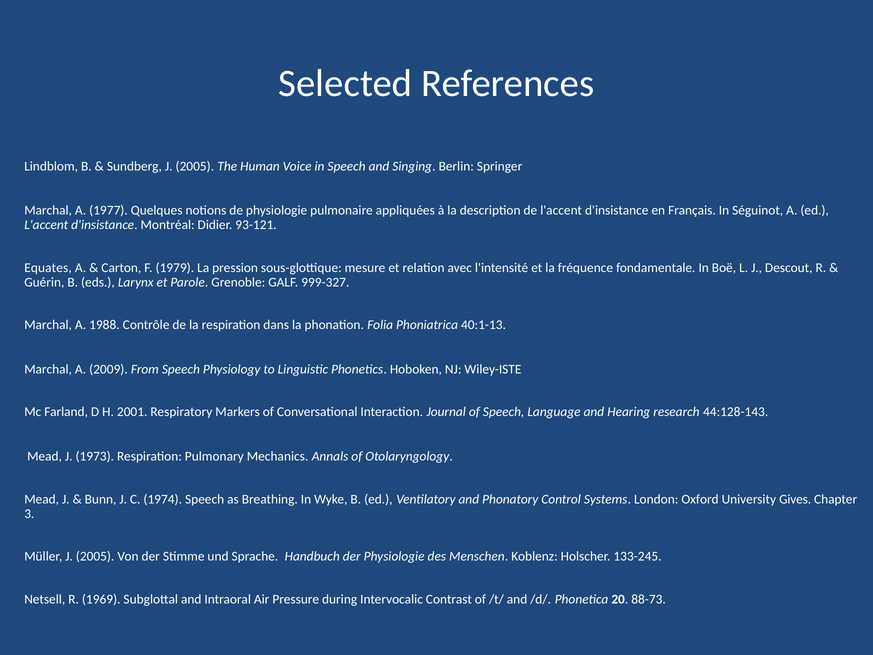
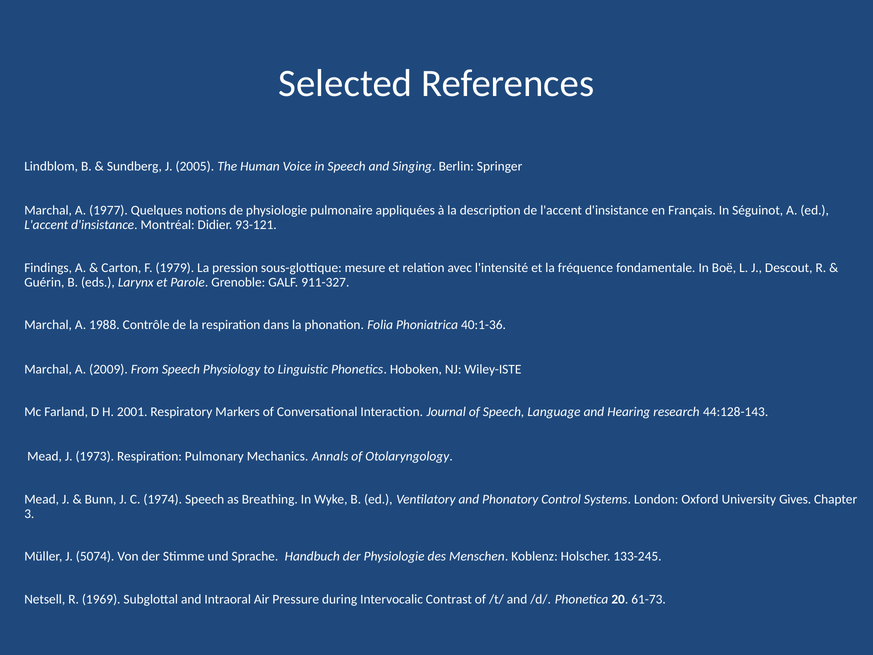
Equates: Equates -> Findings
999-327: 999-327 -> 911-327
40:1-13: 40:1-13 -> 40:1-36
Müller J 2005: 2005 -> 5074
88-73: 88-73 -> 61-73
